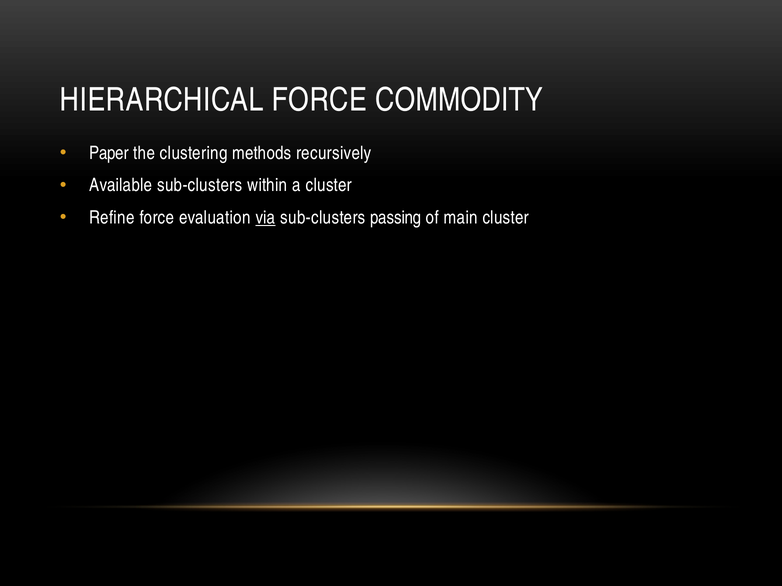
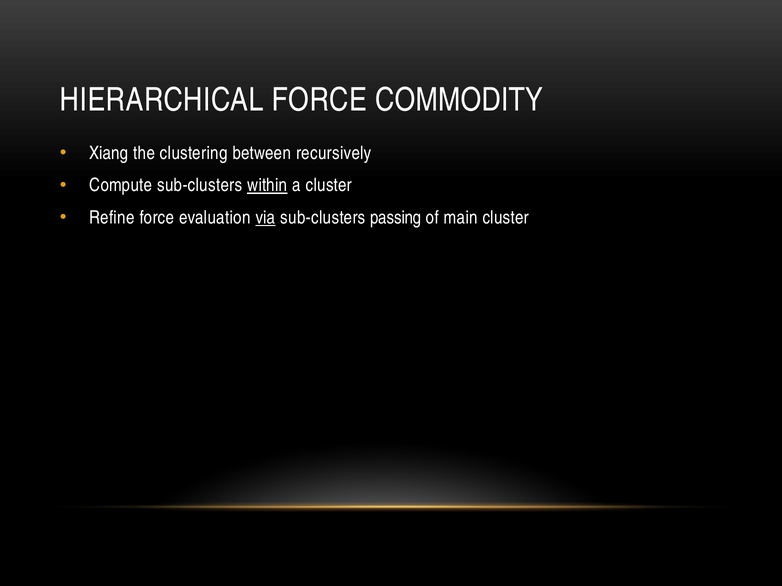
Paper: Paper -> Xiang
methods: methods -> between
Available: Available -> Compute
within underline: none -> present
